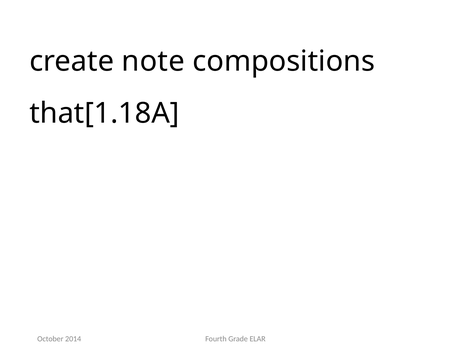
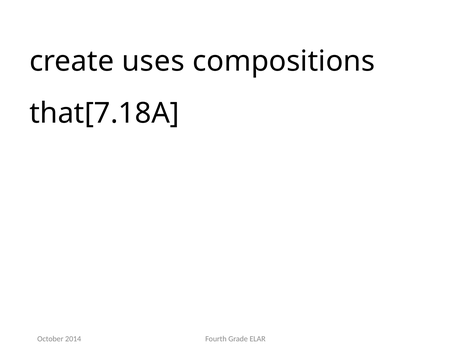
note: note -> uses
that[1.18A: that[1.18A -> that[7.18A
